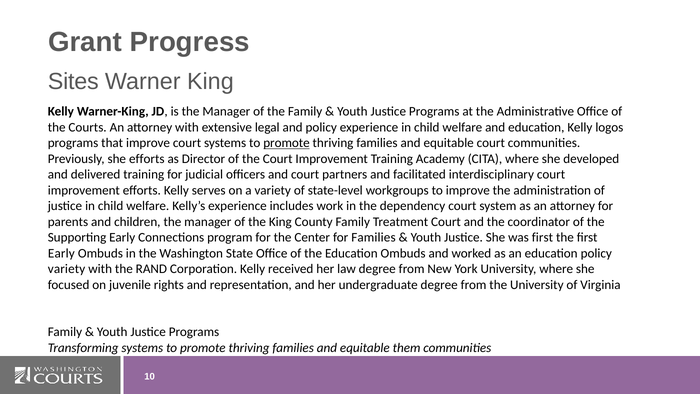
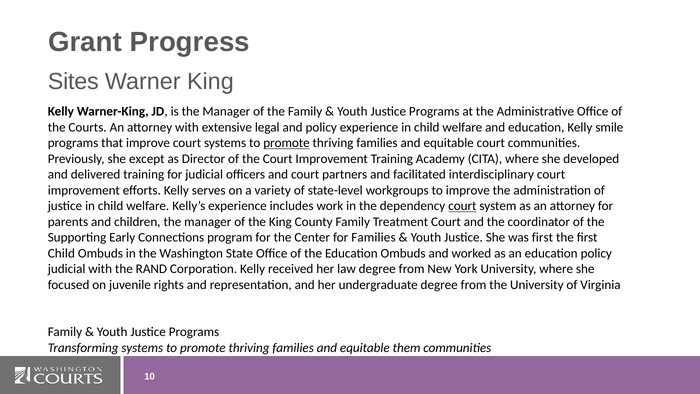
logos: logos -> smile
she efforts: efforts -> except
court at (462, 206) underline: none -> present
Early at (61, 253): Early -> Child
variety at (67, 269): variety -> judicial
